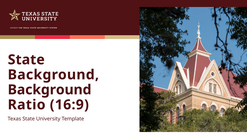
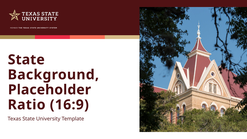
Background at (50, 90): Background -> Placeholder
